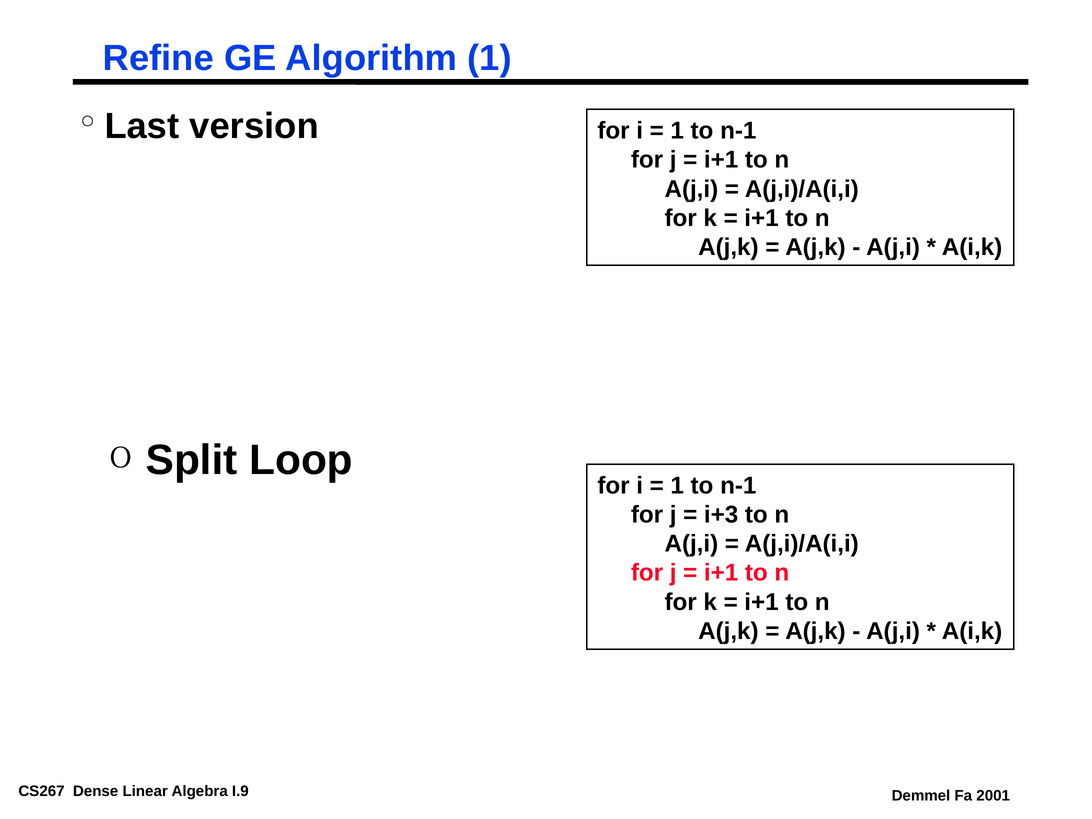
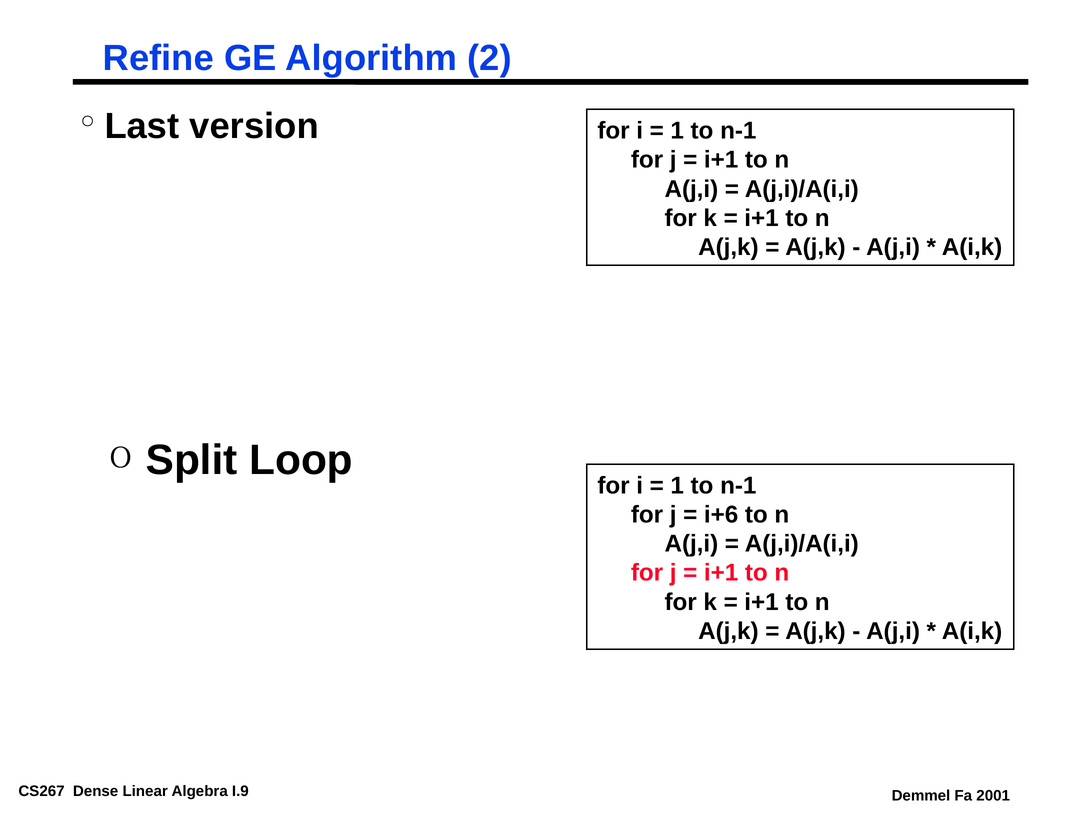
Algorithm 1: 1 -> 2
i+3: i+3 -> i+6
